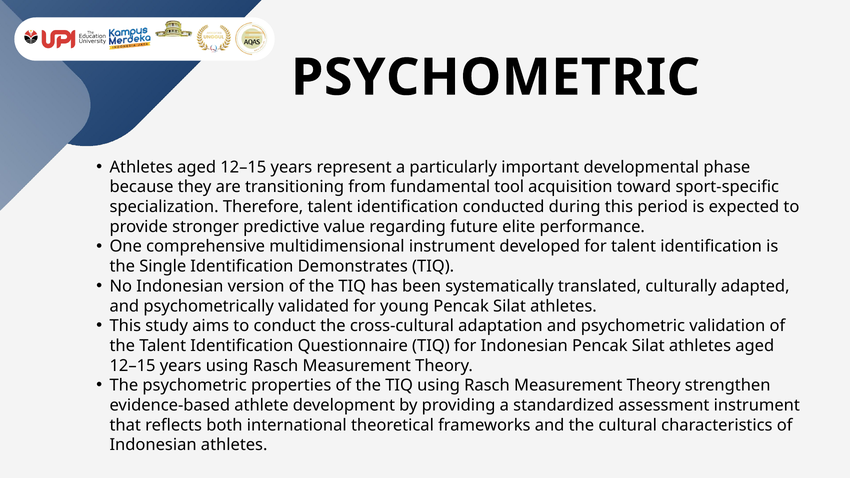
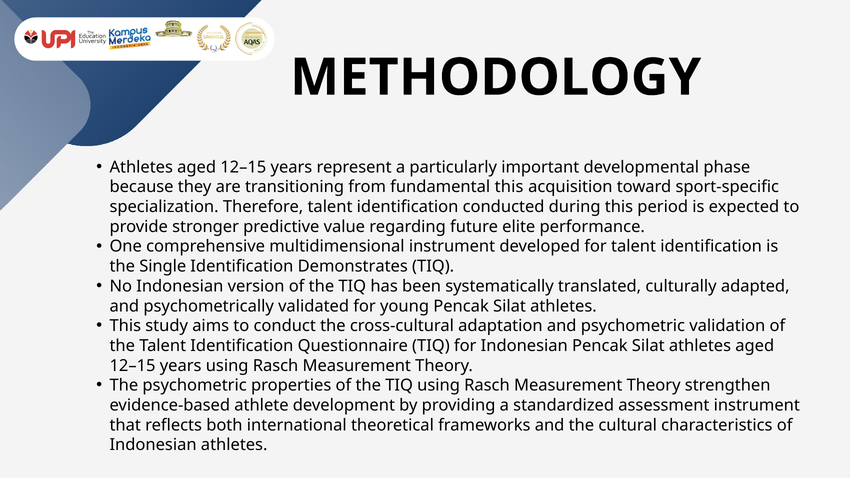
PSYCHOMETRIC at (496, 78): PSYCHOMETRIC -> METHODOLOGY
fundamental tool: tool -> this
